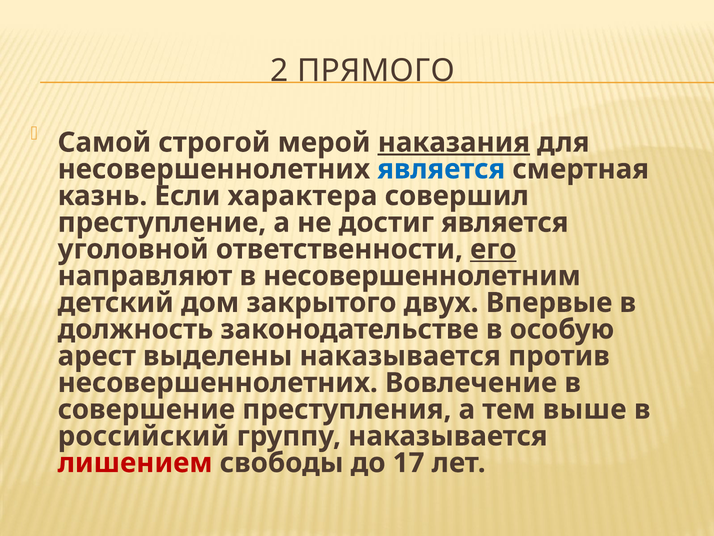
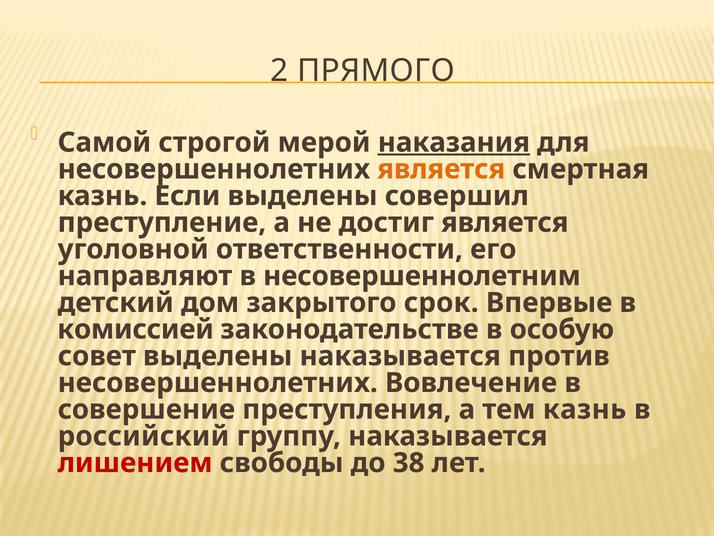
является at (441, 169) colour: blue -> orange
Если характера: характера -> выделены
его underline: present -> none
двух: двух -> срок
должность: должность -> комиссией
арест: арест -> совет
тем выше: выше -> казнь
17: 17 -> 38
